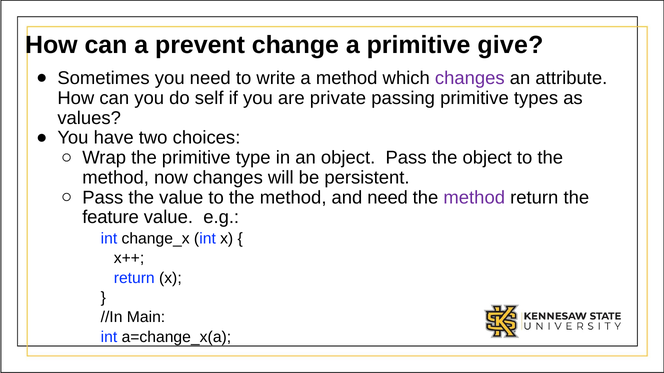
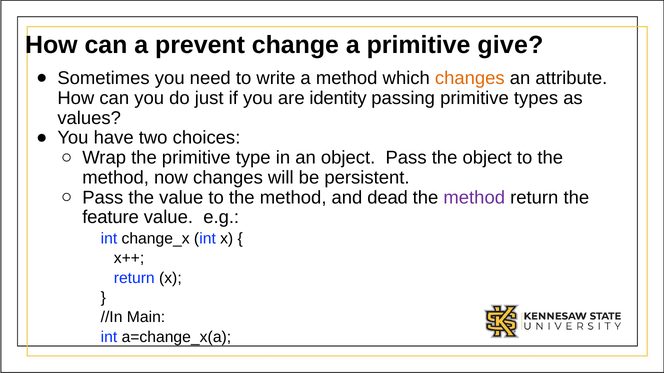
changes at (470, 78) colour: purple -> orange
self: self -> just
private: private -> identity
and need: need -> dead
